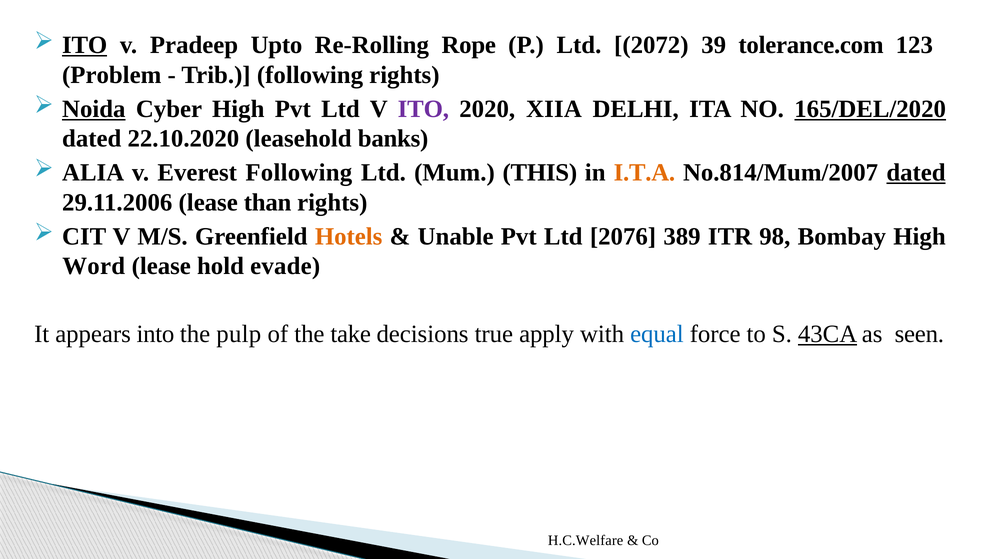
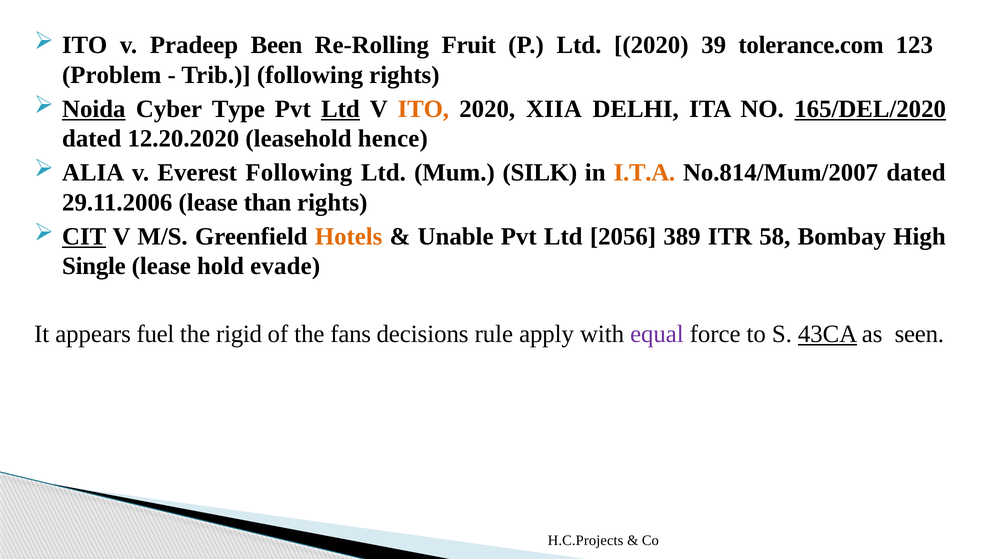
ITO at (85, 45) underline: present -> none
Upto: Upto -> Been
Rope: Rope -> Fruit
Ltd 2072: 2072 -> 2020
Cyber High: High -> Type
Ltd at (340, 109) underline: none -> present
ITO at (423, 109) colour: purple -> orange
22.10.2020: 22.10.2020 -> 12.20.2020
banks: banks -> hence
THIS: THIS -> SILK
dated at (916, 173) underline: present -> none
CIT underline: none -> present
2076: 2076 -> 2056
98: 98 -> 58
Word: Word -> Single
into: into -> fuel
pulp: pulp -> rigid
take: take -> fans
true: true -> rule
equal colour: blue -> purple
H.C.Welfare: H.C.Welfare -> H.C.Projects
